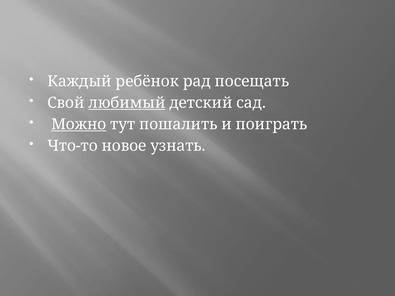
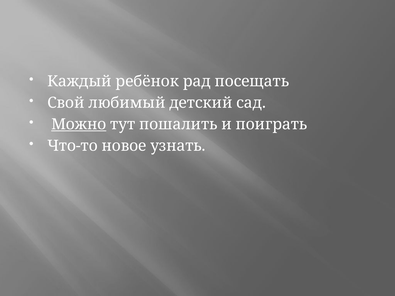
любимый underline: present -> none
